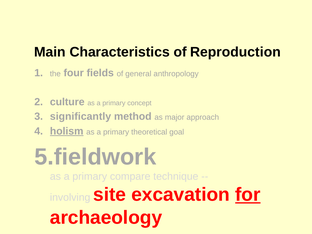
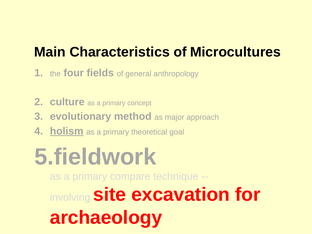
Reproduction: Reproduction -> Microcultures
significantly: significantly -> evolutionary
for underline: present -> none
